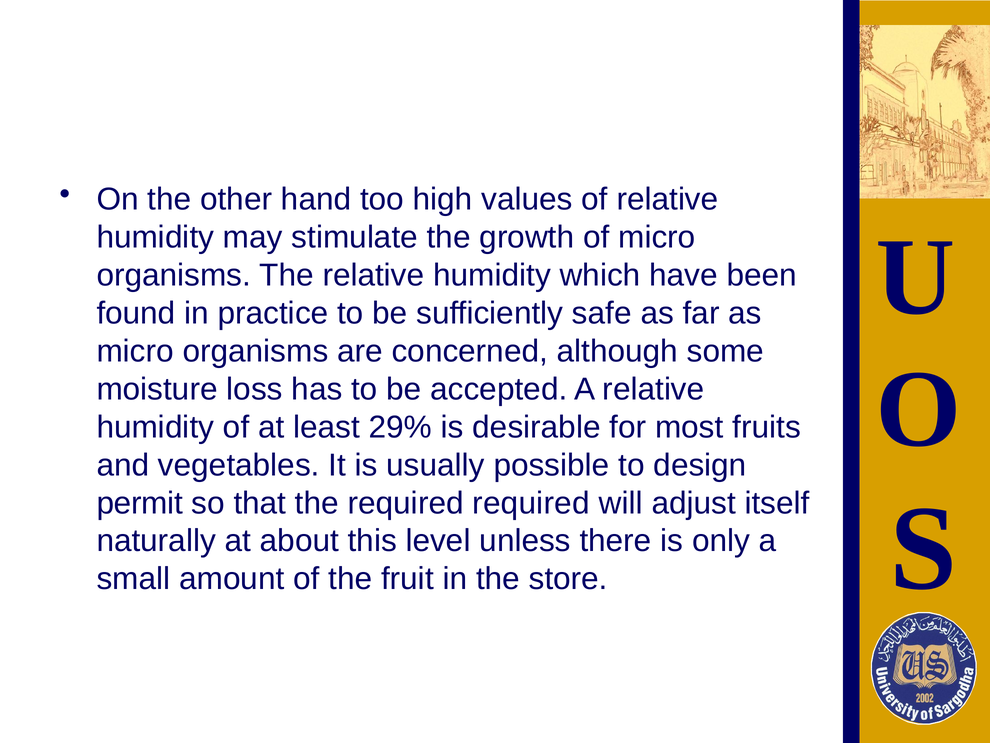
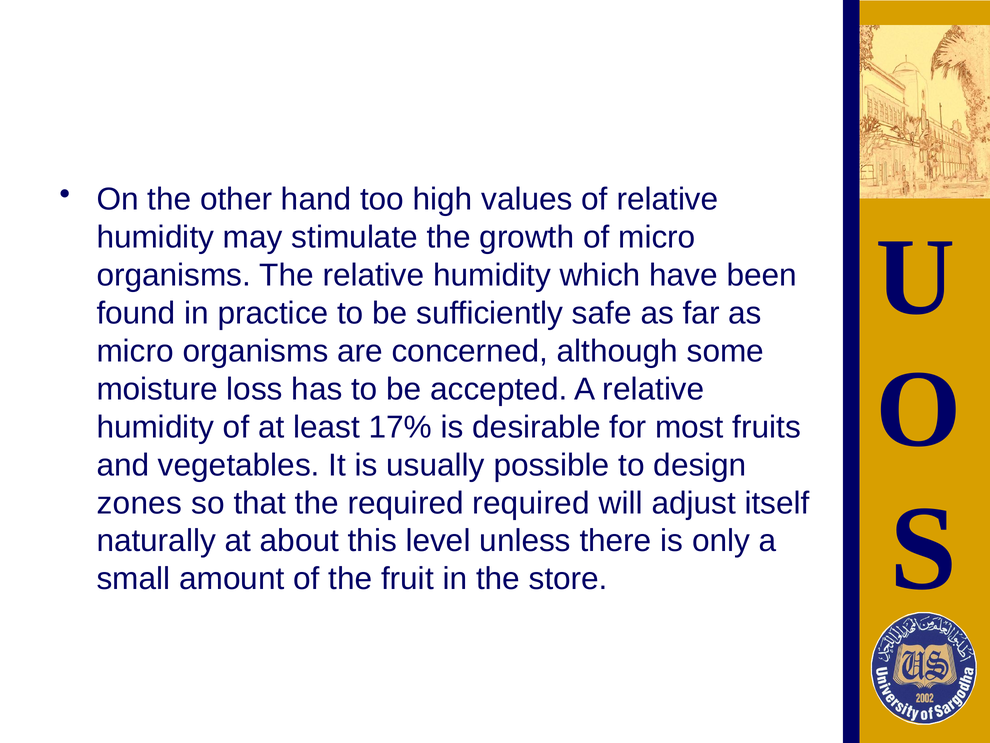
29%: 29% -> 17%
permit: permit -> zones
